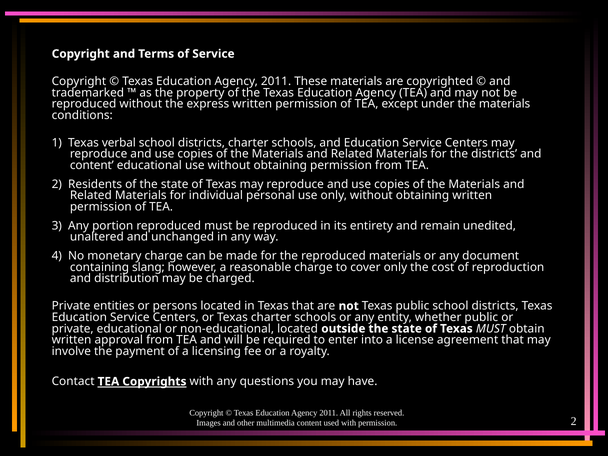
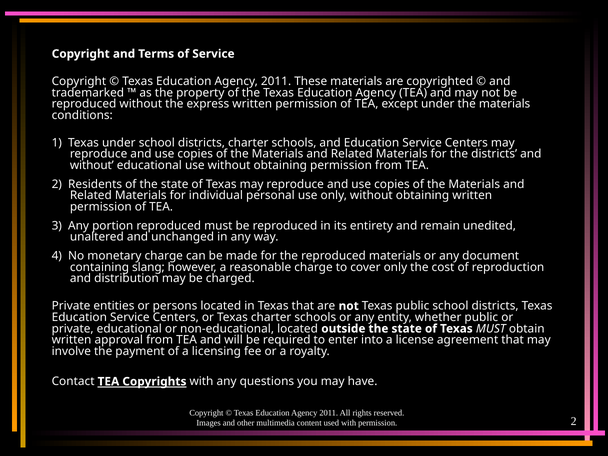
Texas verbal: verbal -> under
content at (92, 165): content -> without
